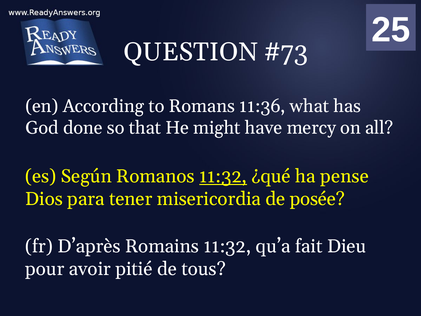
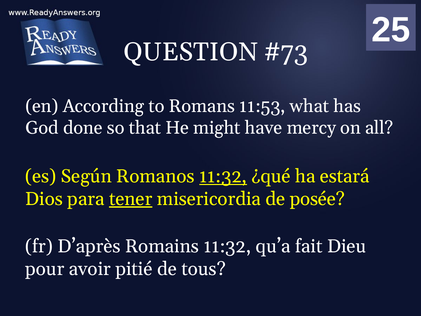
11:36: 11:36 -> 11:53
pense: pense -> estará
tener underline: none -> present
